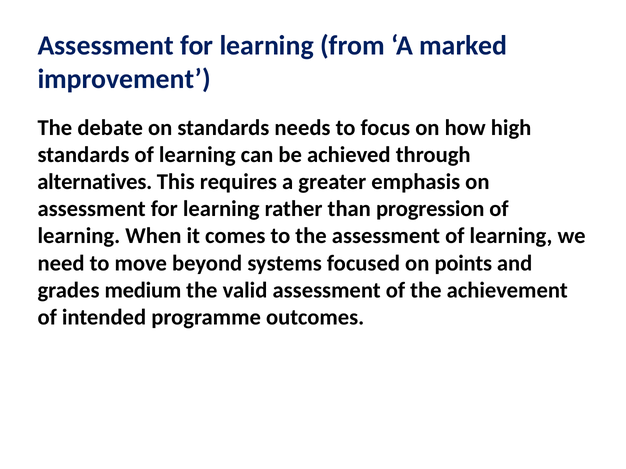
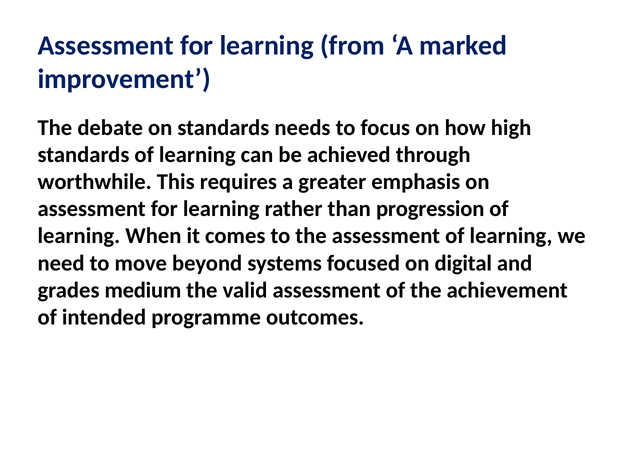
alternatives: alternatives -> worthwhile
points: points -> digital
